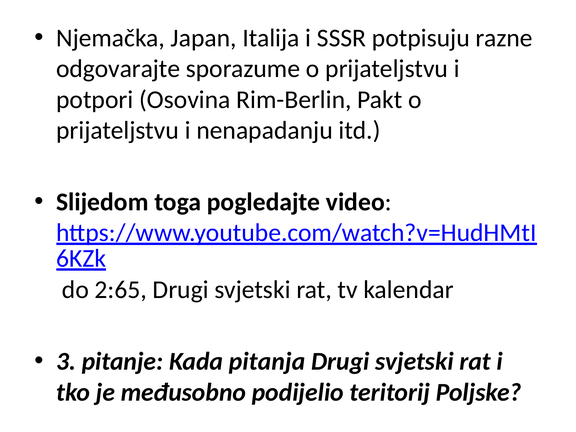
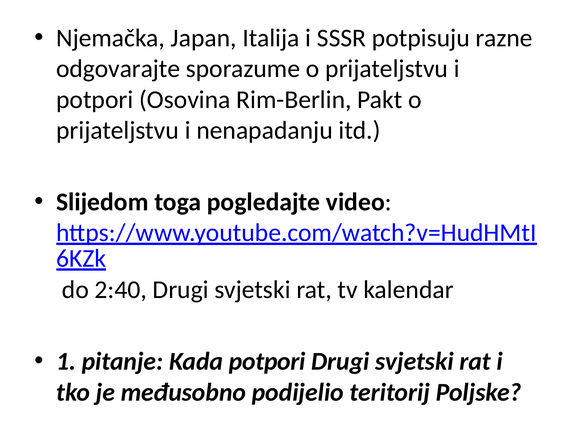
2:65: 2:65 -> 2:40
3: 3 -> 1
Kada pitanja: pitanja -> potpori
